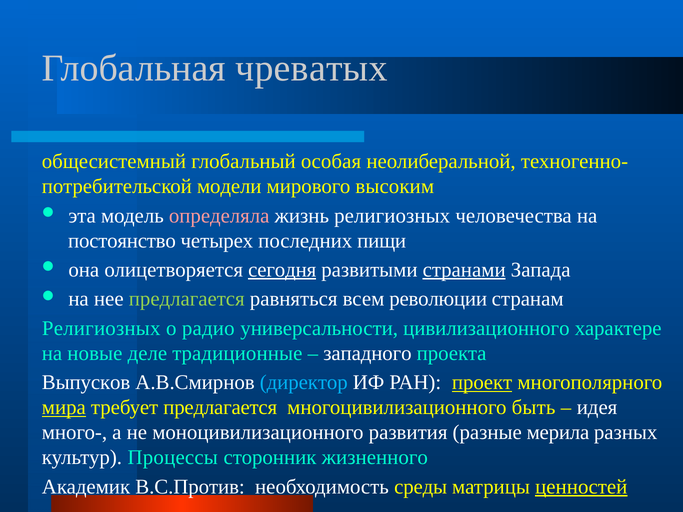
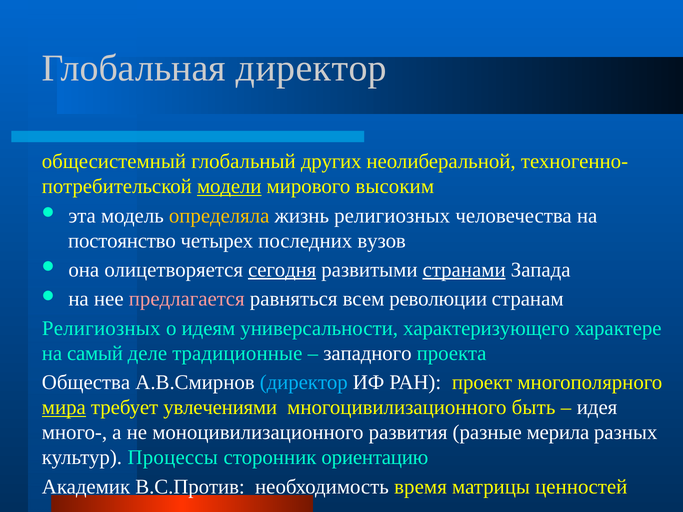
Глобальная чреватых: чреватых -> директор
особая: особая -> других
модели underline: none -> present
определяла colour: pink -> yellow
пищи: пищи -> вузов
предлагается at (187, 299) colour: light green -> pink
радио: радио -> идеям
цивилизационного: цивилизационного -> характеризующего
новые: новые -> самый
Выпусков: Выпусков -> Общества
проект underline: present -> none
требует предлагается: предлагается -> увлечениями
жизненного: жизненного -> ориентацию
среды: среды -> время
ценностей underline: present -> none
